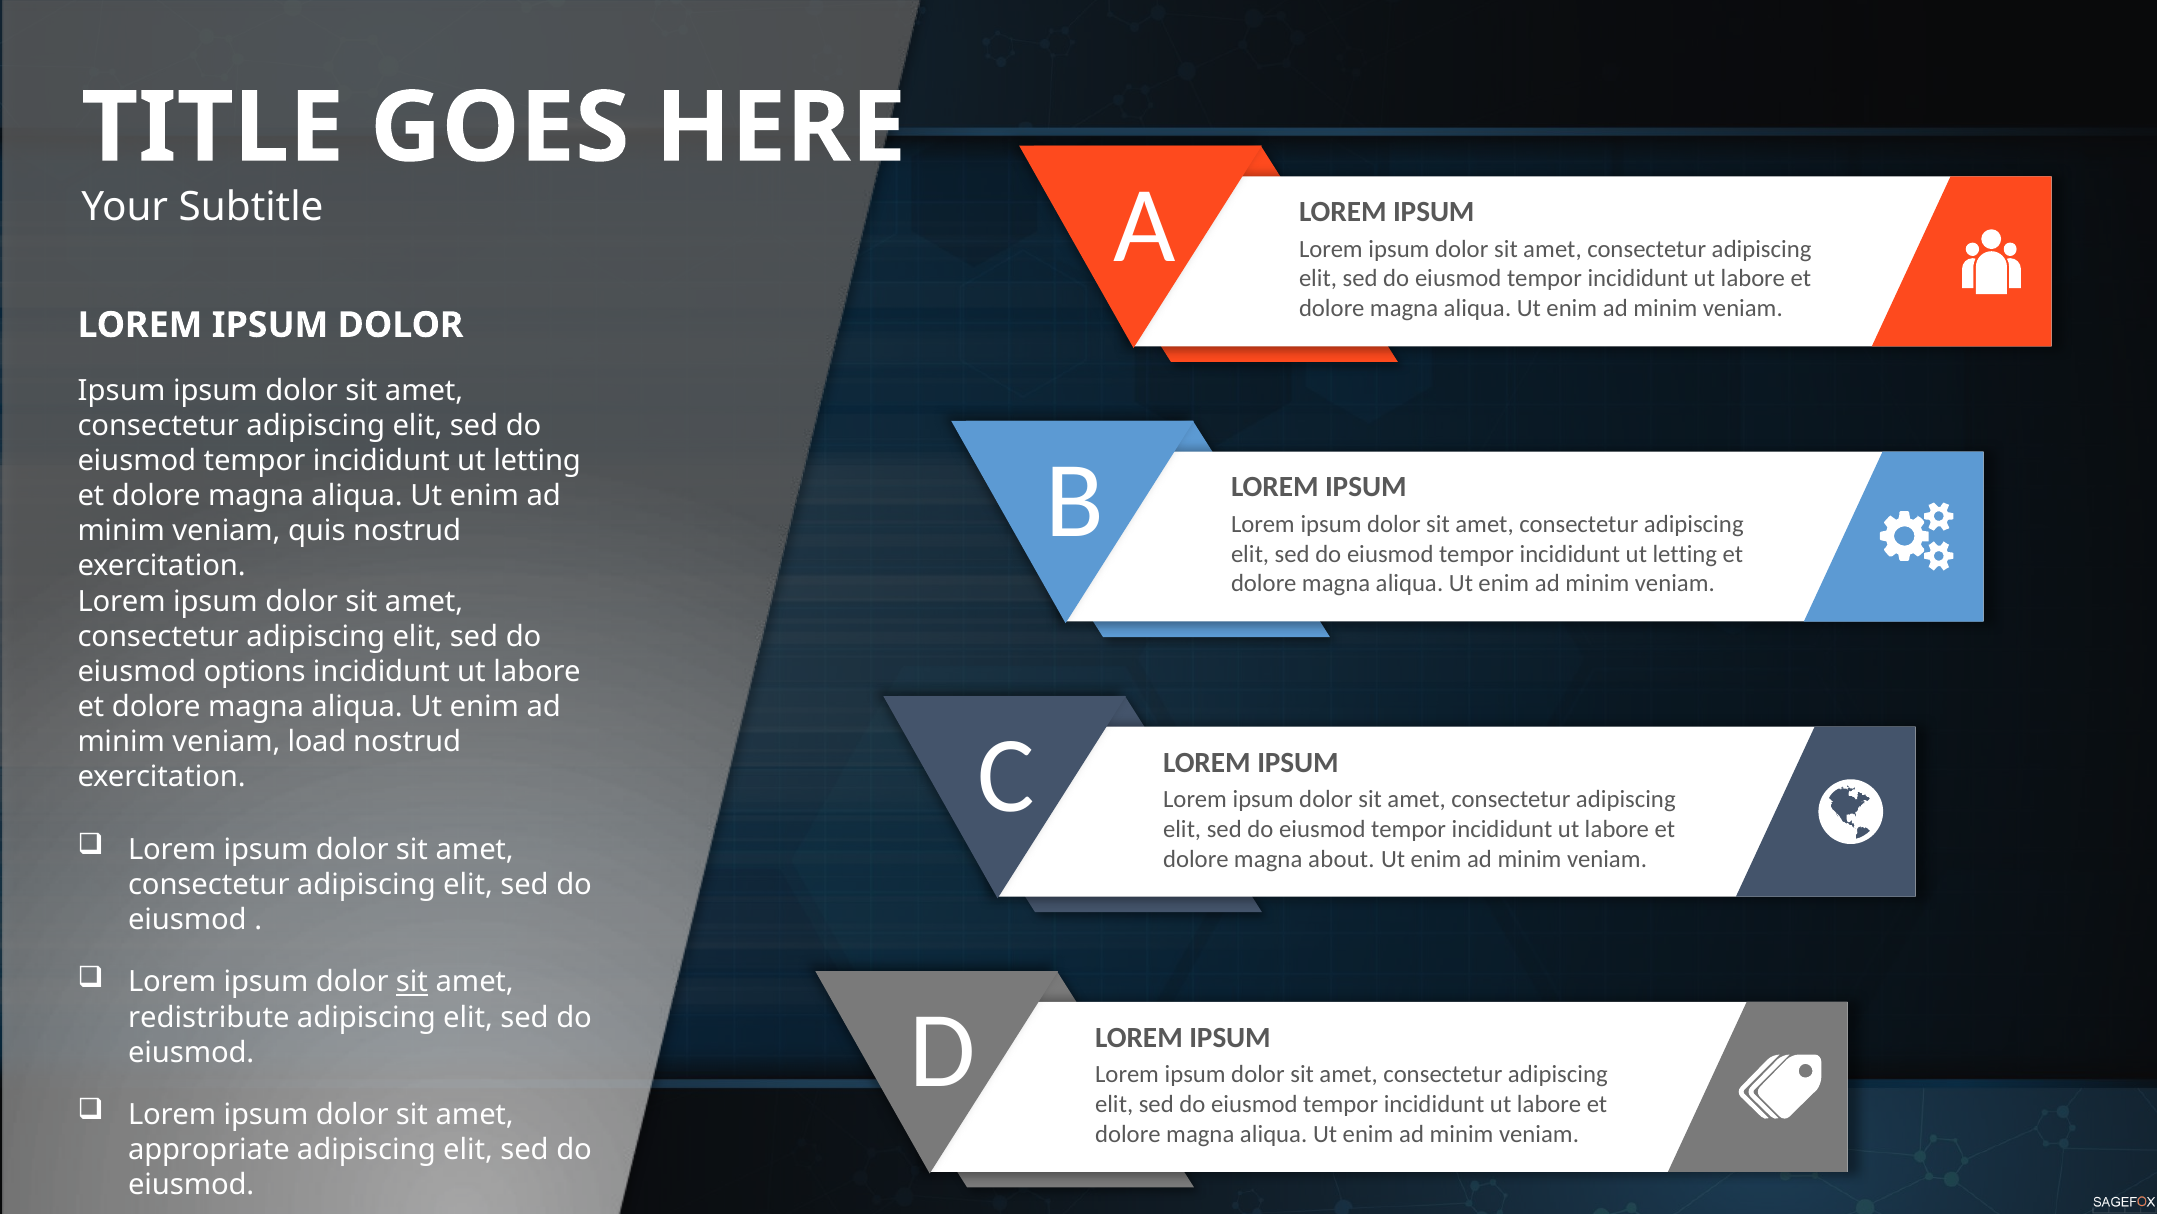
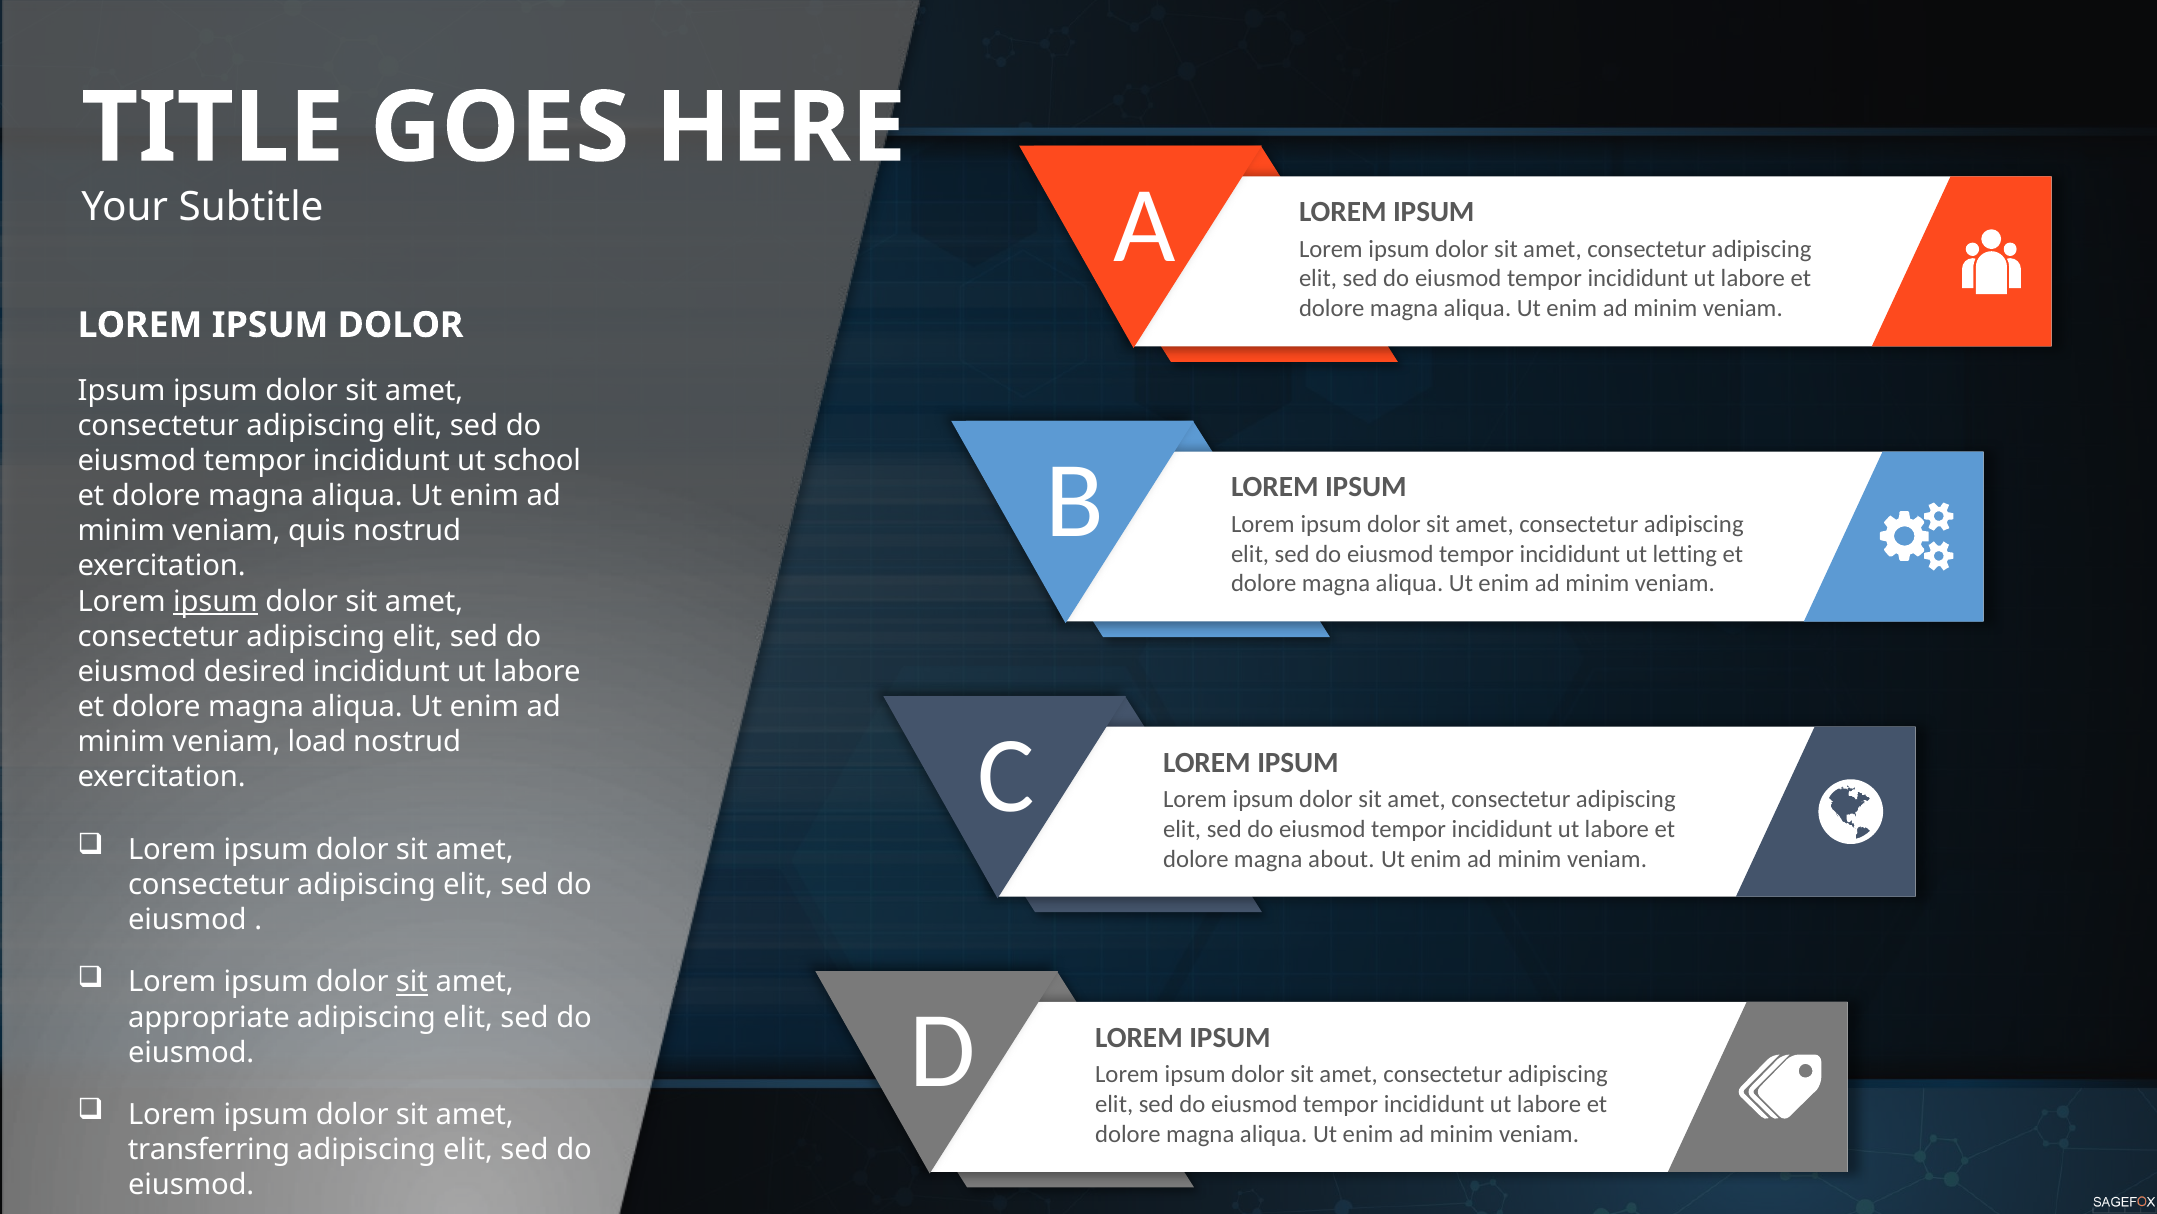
letting at (537, 461): letting -> school
ipsum at (215, 601) underline: none -> present
options: options -> desired
redistribute: redistribute -> appropriate
appropriate: appropriate -> transferring
